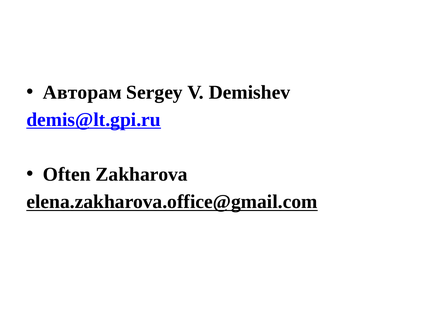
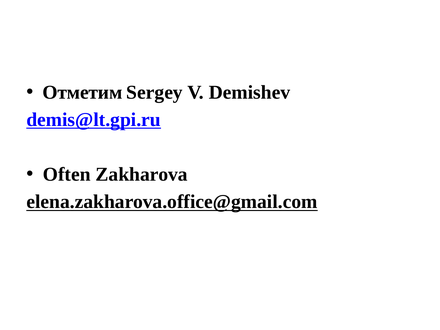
Авторам: Авторам -> Отметим
